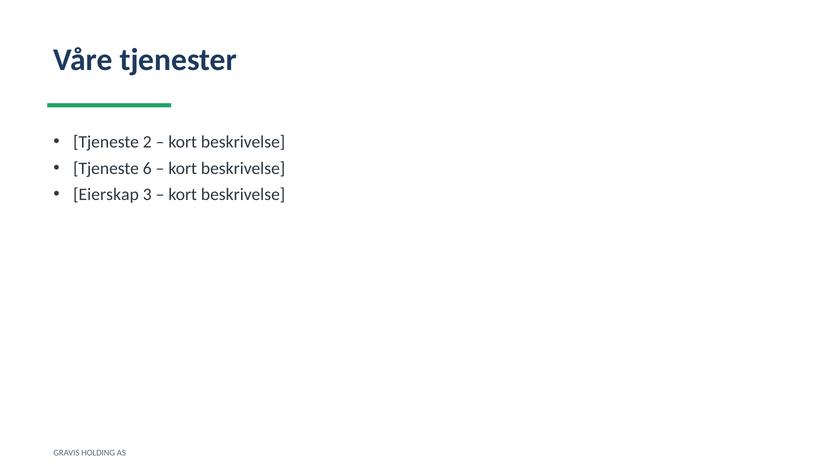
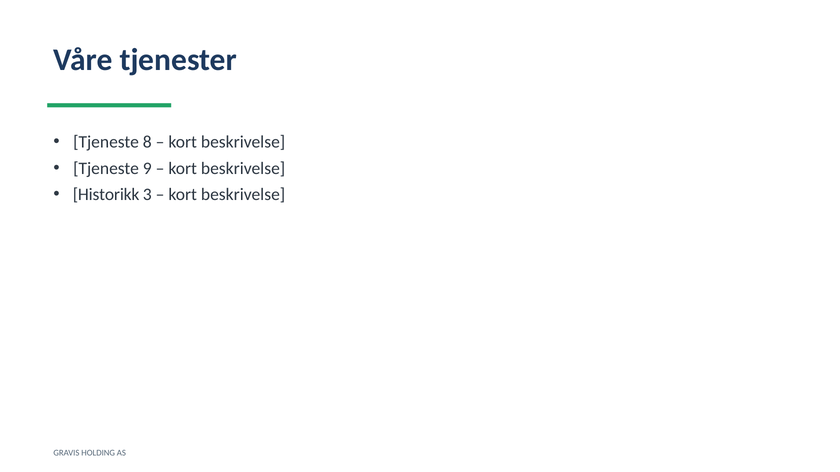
2: 2 -> 8
6: 6 -> 9
Eierskap: Eierskap -> Historikk
